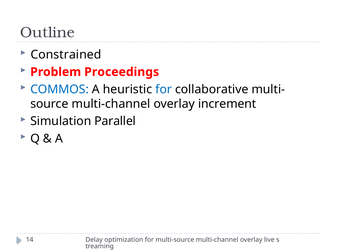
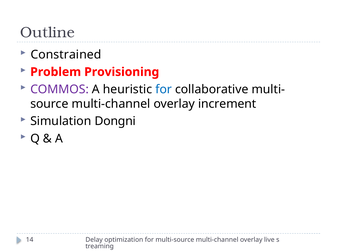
Proceedings: Proceedings -> Provisioning
COMMOS colour: blue -> purple
Parallel: Parallel -> Dongni
